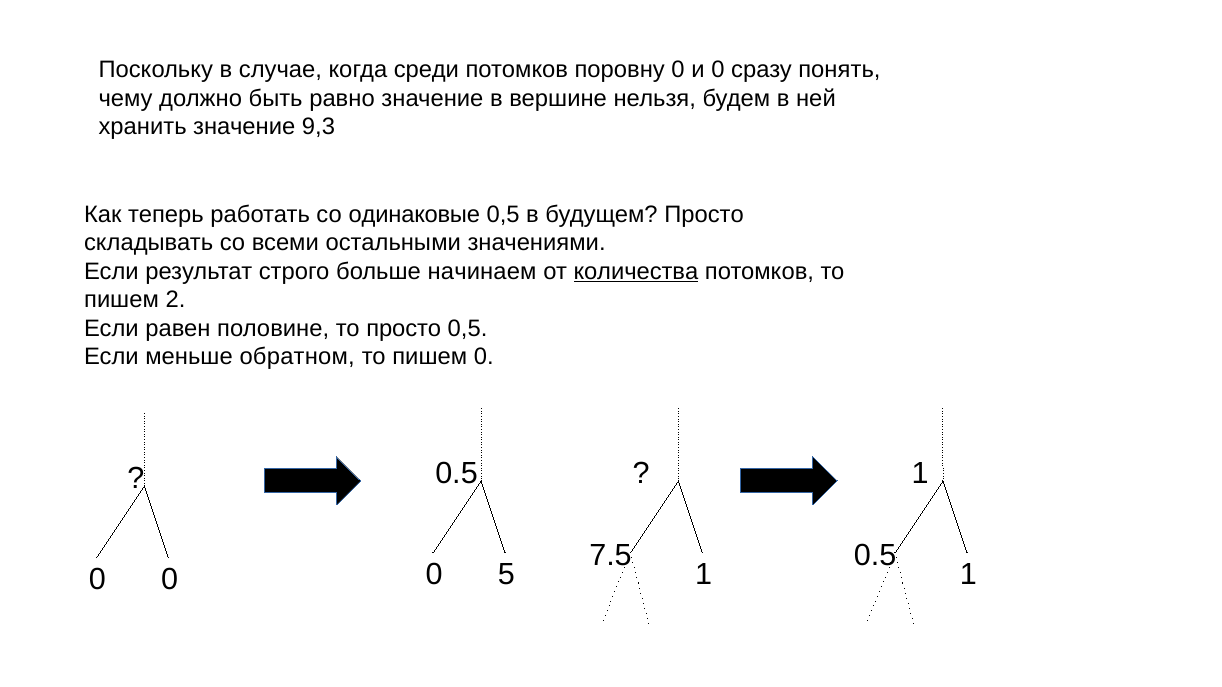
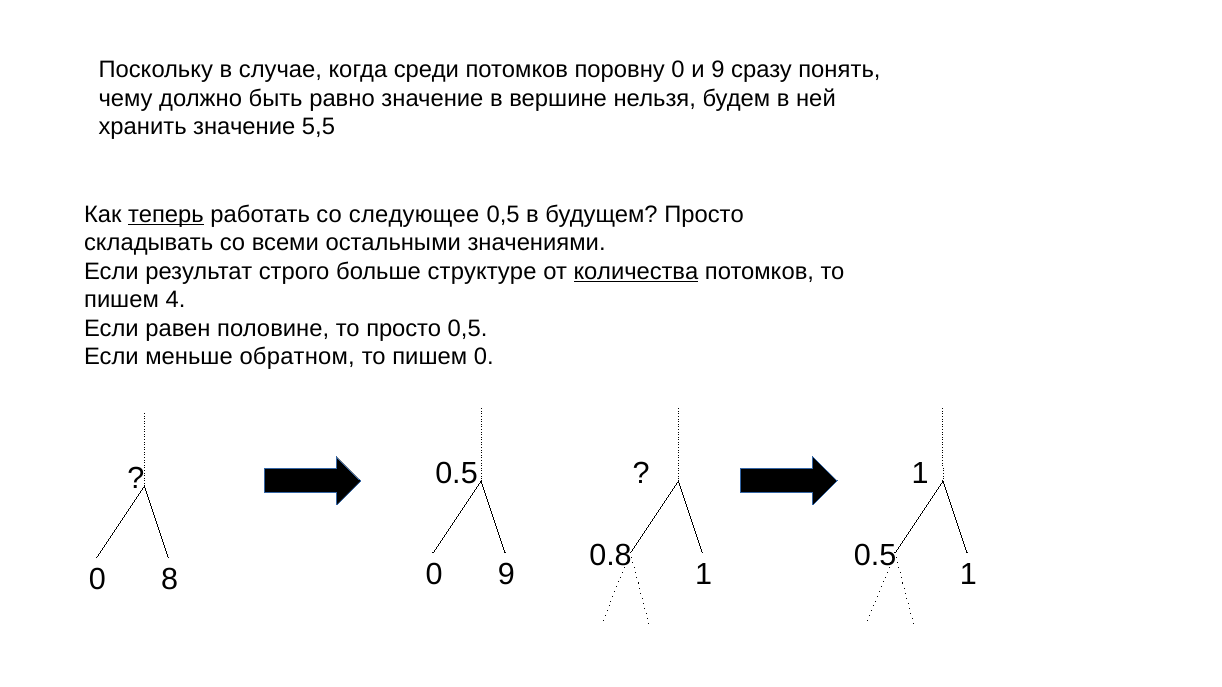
и 0: 0 -> 9
9,3: 9,3 -> 5,5
теперь underline: none -> present
одинаковые: одинаковые -> следующее
начинаем: начинаем -> структуре
2: 2 -> 4
7.5: 7.5 -> 0.8
0 5: 5 -> 9
0 at (170, 580): 0 -> 8
